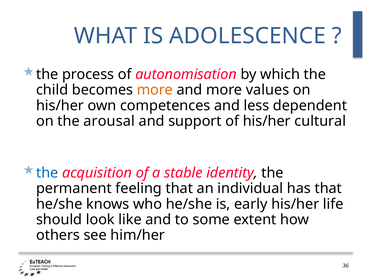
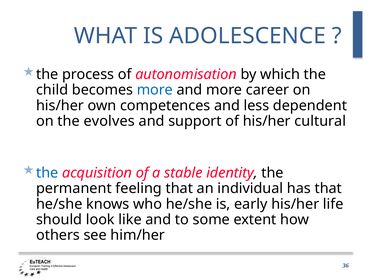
more at (155, 90) colour: orange -> blue
values: values -> career
arousal: arousal -> evolves
